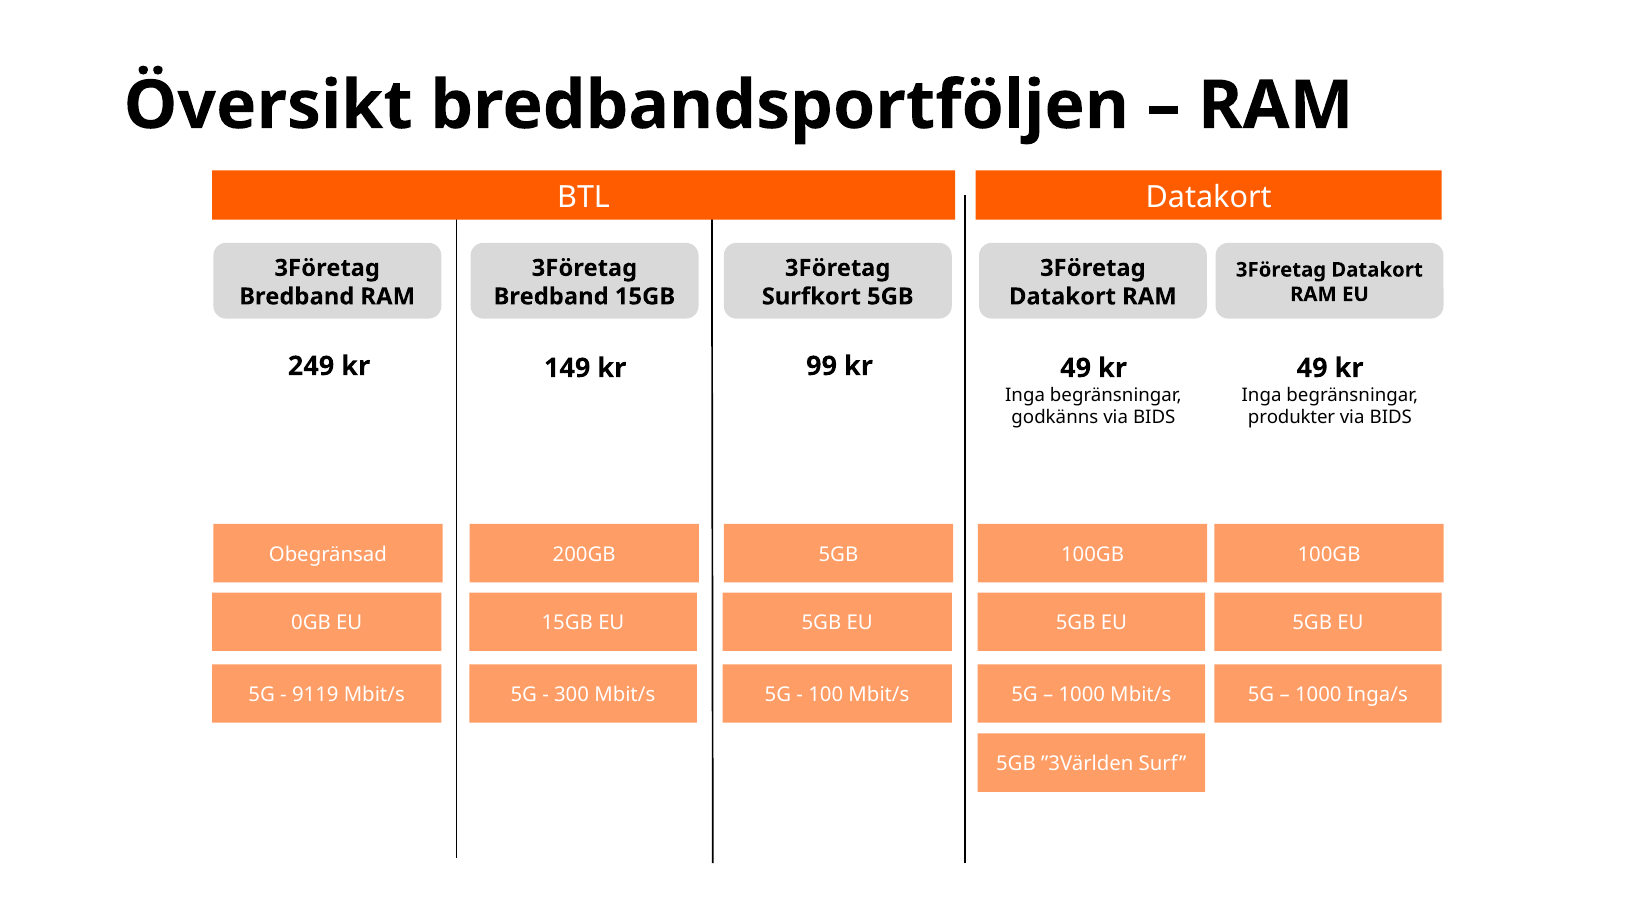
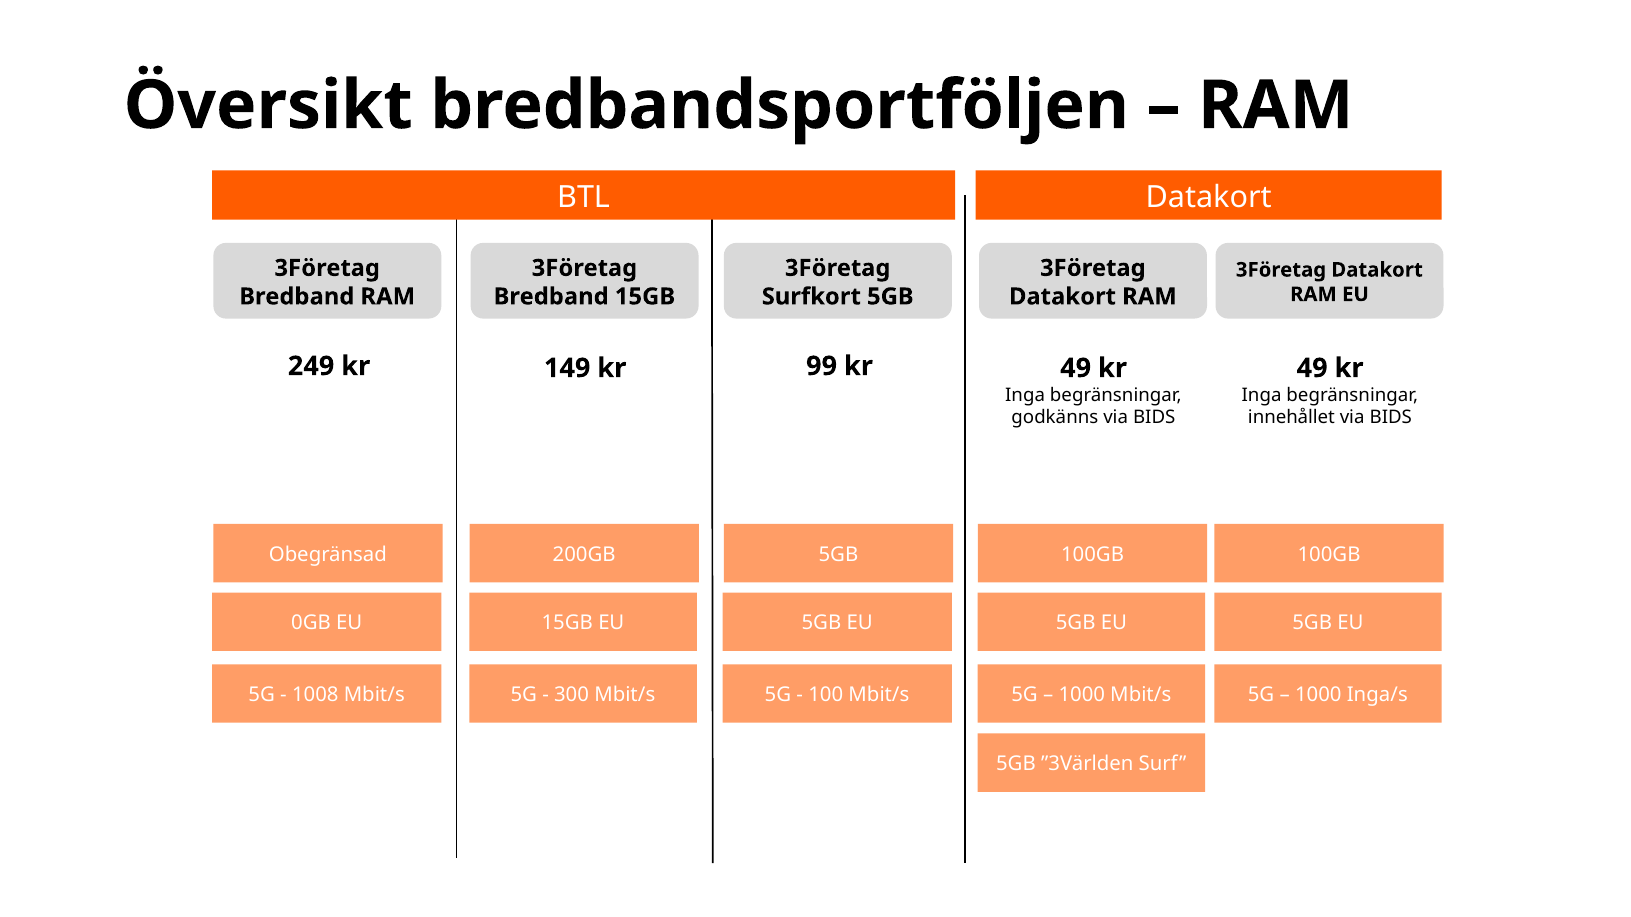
produkter: produkter -> innehållet
9119: 9119 -> 1008
